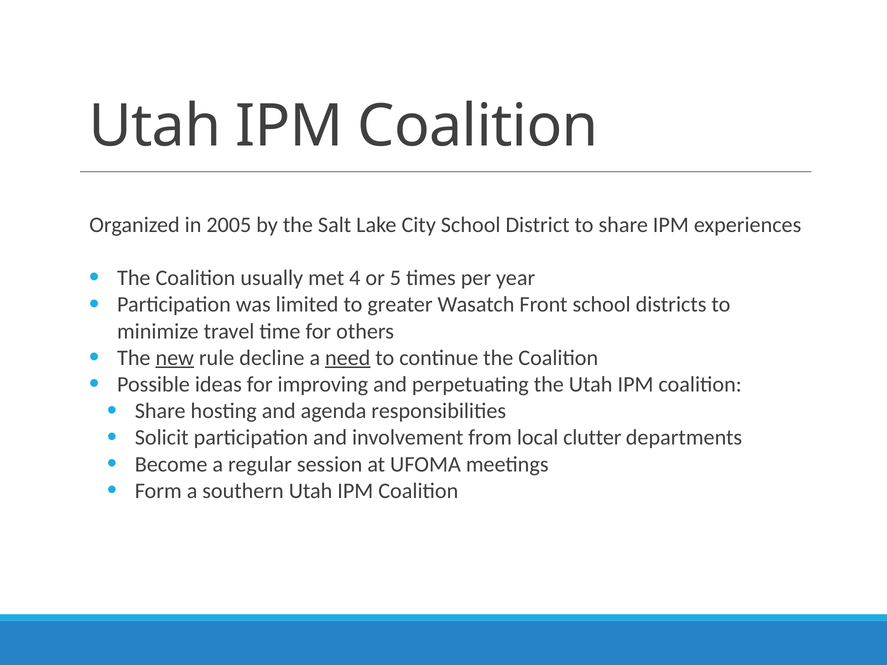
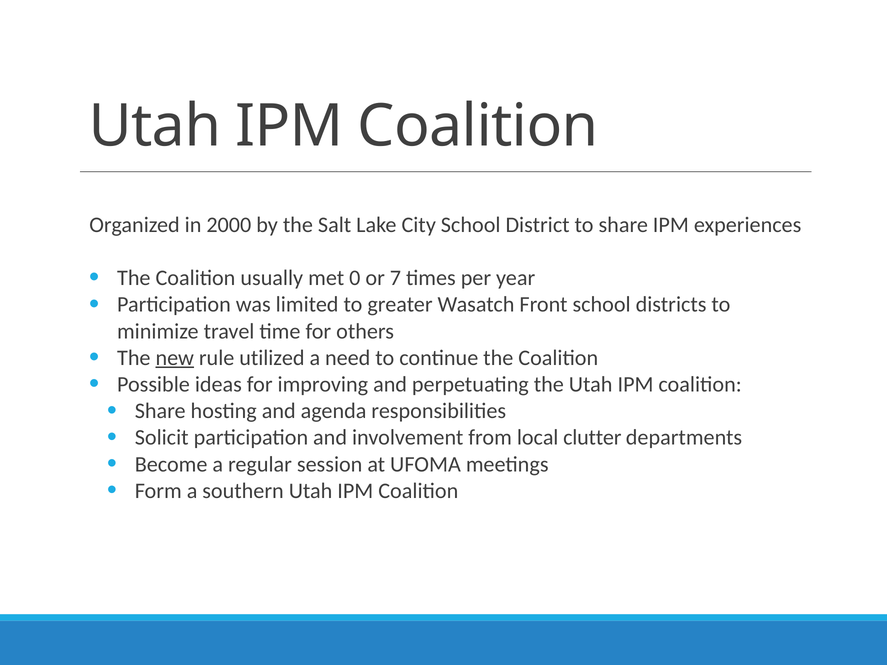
2005: 2005 -> 2000
4: 4 -> 0
5: 5 -> 7
decline: decline -> utilized
need underline: present -> none
